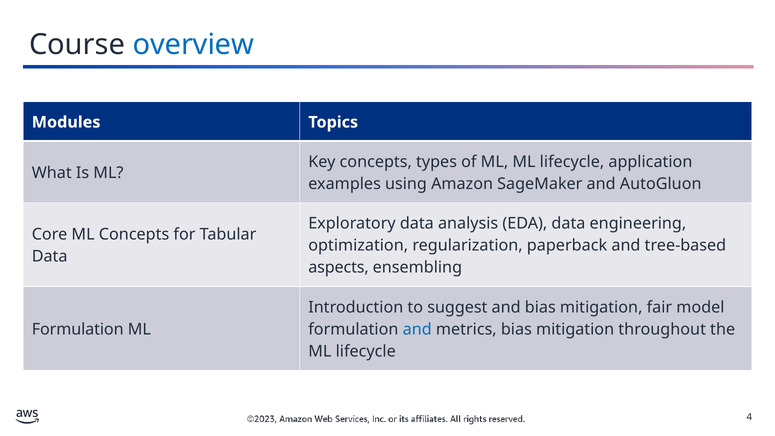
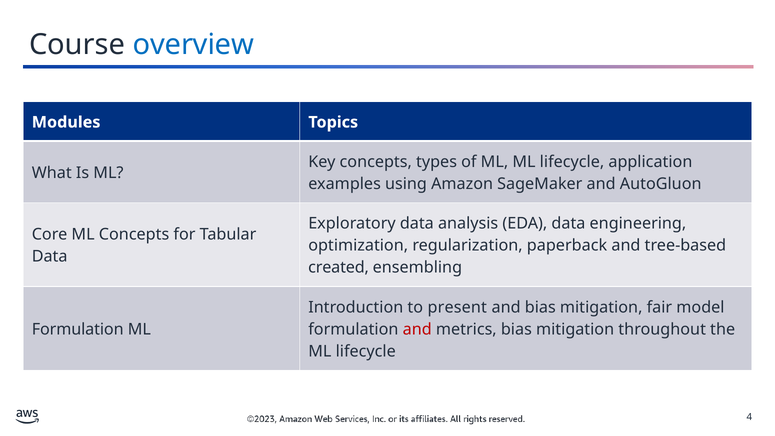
aspects: aspects -> created
suggest: suggest -> present
and at (417, 329) colour: blue -> red
